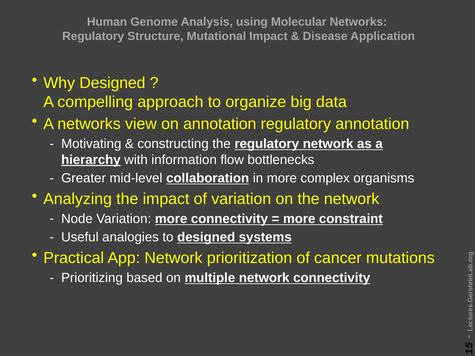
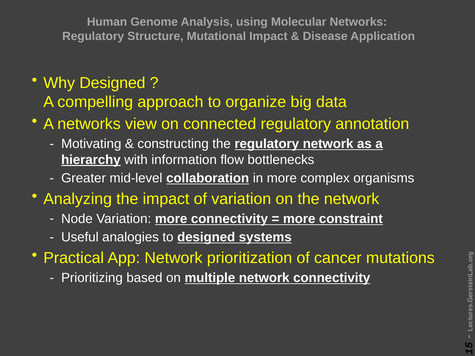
on annotation: annotation -> connected
